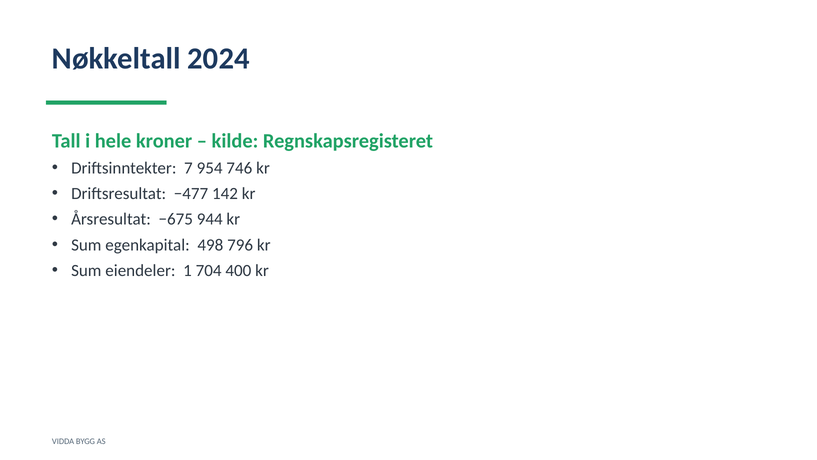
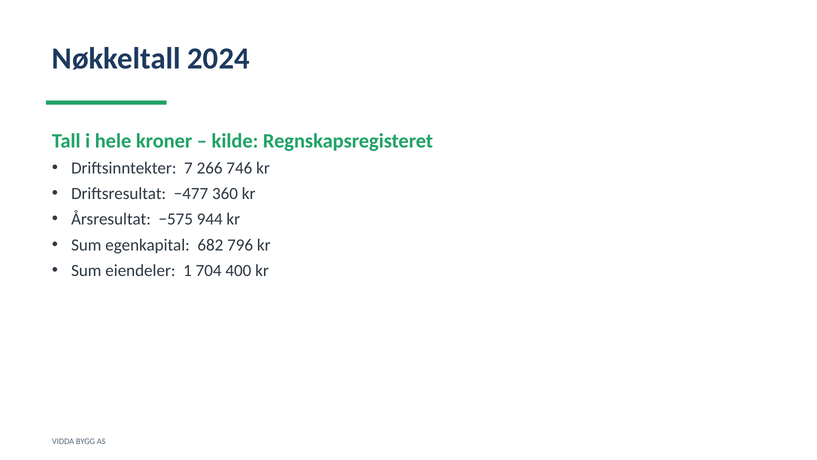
954: 954 -> 266
142: 142 -> 360
−675: −675 -> −575
498: 498 -> 682
